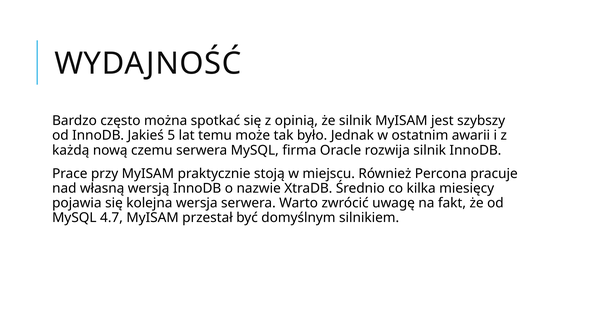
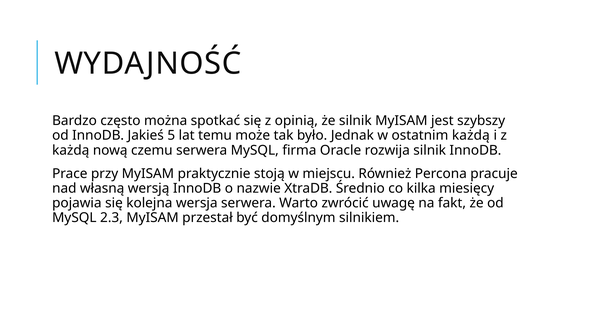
ostatnim awarii: awarii -> każdą
4.7: 4.7 -> 2.3
